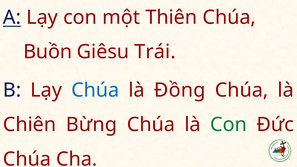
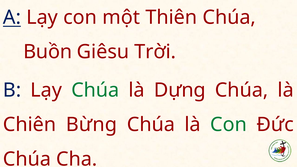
Trái: Trái -> Trời
Chúa at (95, 90) colour: blue -> green
Đồng: Đồng -> Dựng
